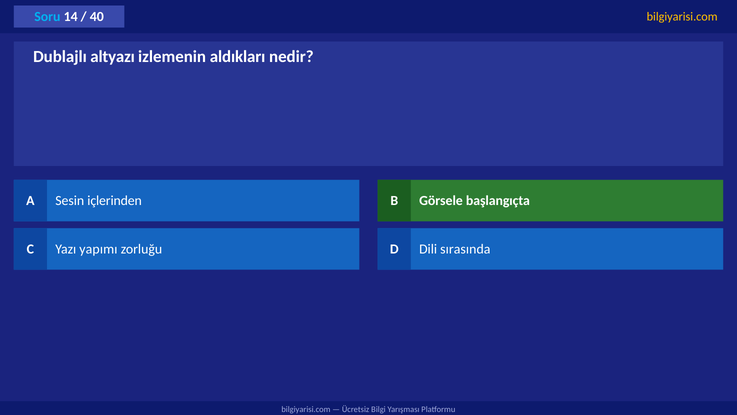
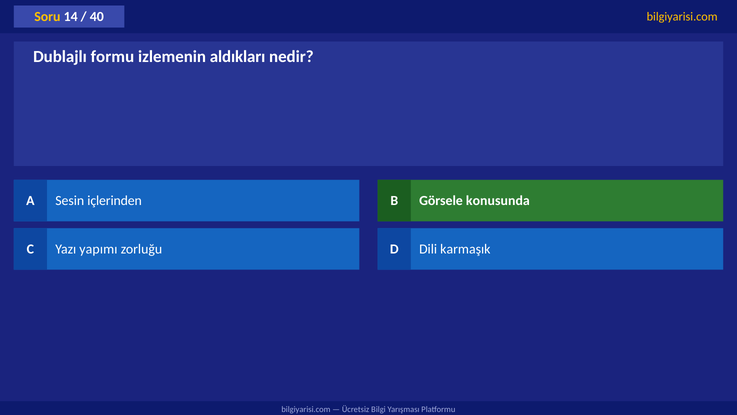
Soru colour: light blue -> yellow
altyazı: altyazı -> formu
başlangıçta: başlangıçta -> konusunda
sırasında: sırasında -> karmaşık
